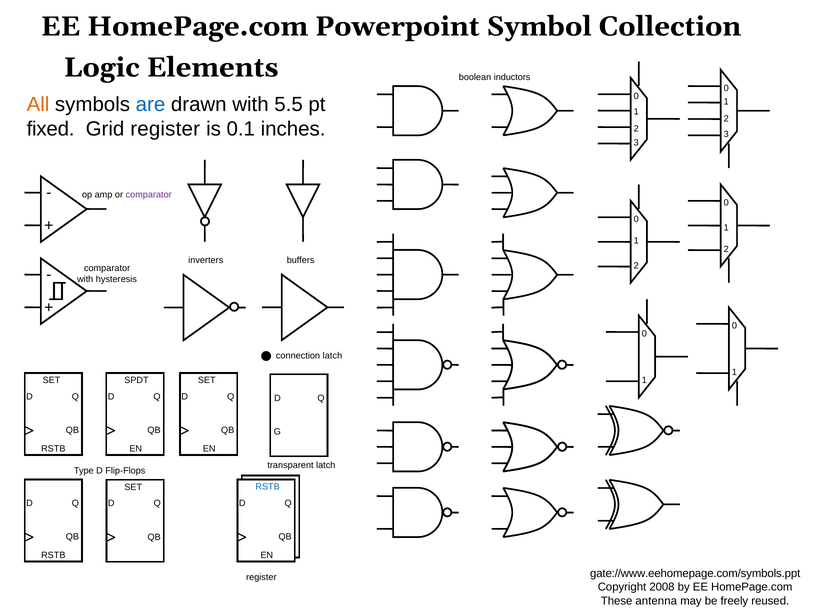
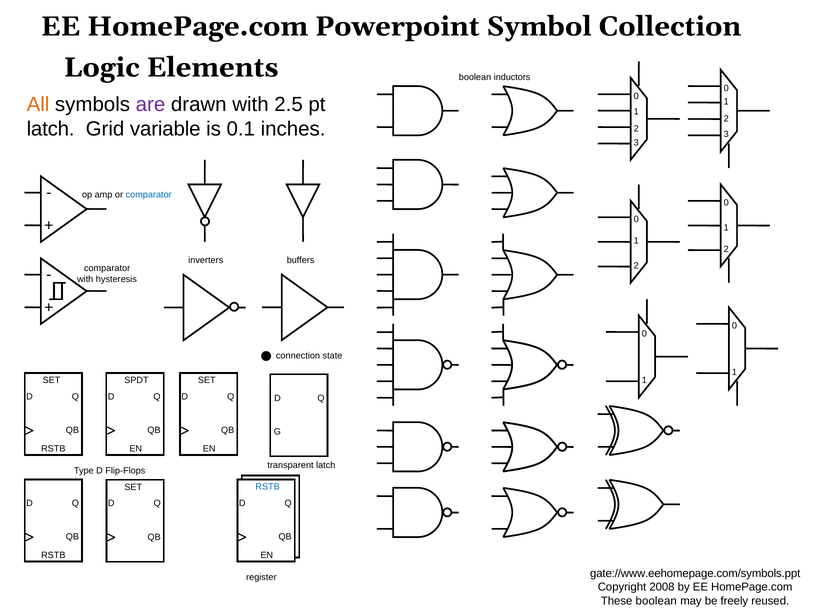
are colour: blue -> purple
5.5: 5.5 -> 2.5
fixed at (51, 129): fixed -> latch
Grid register: register -> variable
comparator at (149, 194) colour: purple -> blue
connection latch: latch -> state
These antenna: antenna -> boolean
